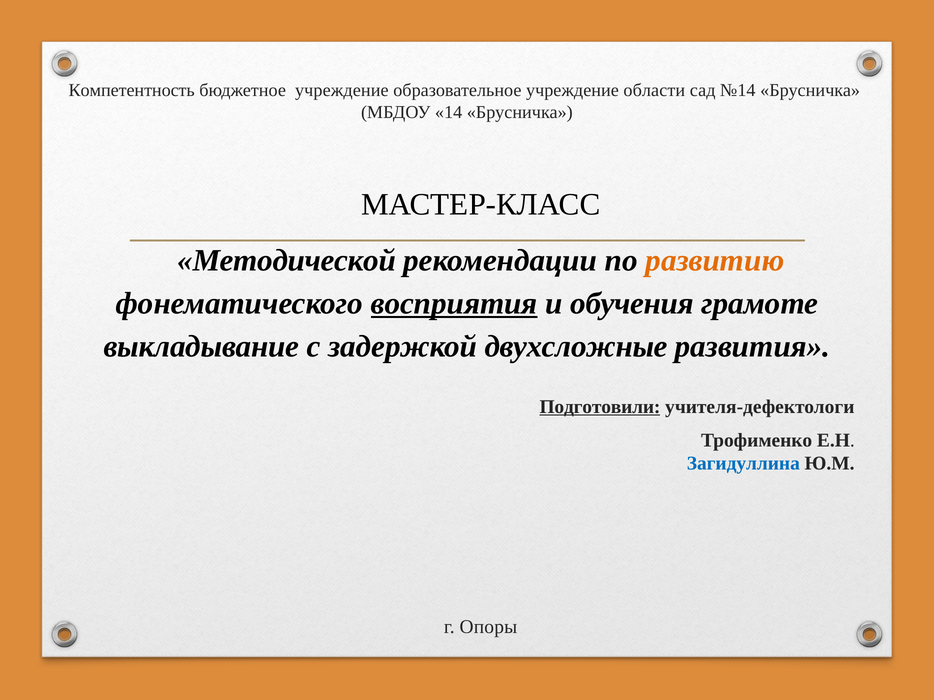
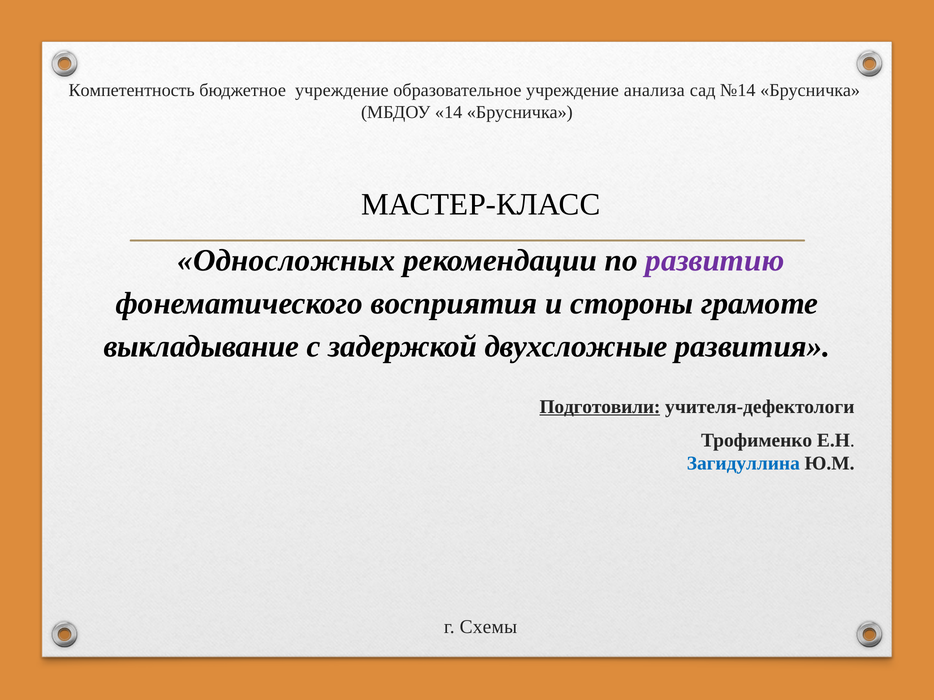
области: области -> анализа
Методической: Методической -> Односложных
развитию colour: orange -> purple
восприятия underline: present -> none
обучения: обучения -> стороны
Опоры: Опоры -> Схемы
